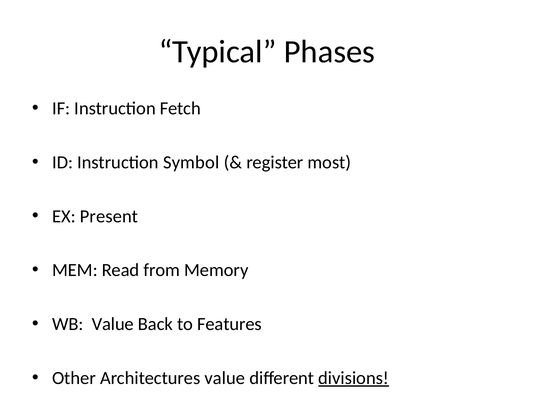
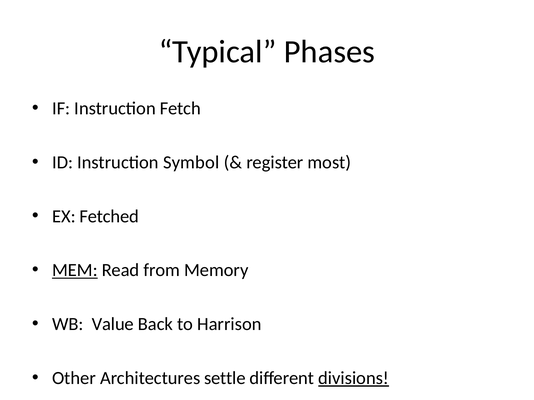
Present: Present -> Fetched
MEM underline: none -> present
Features: Features -> Harrison
Architectures value: value -> settle
